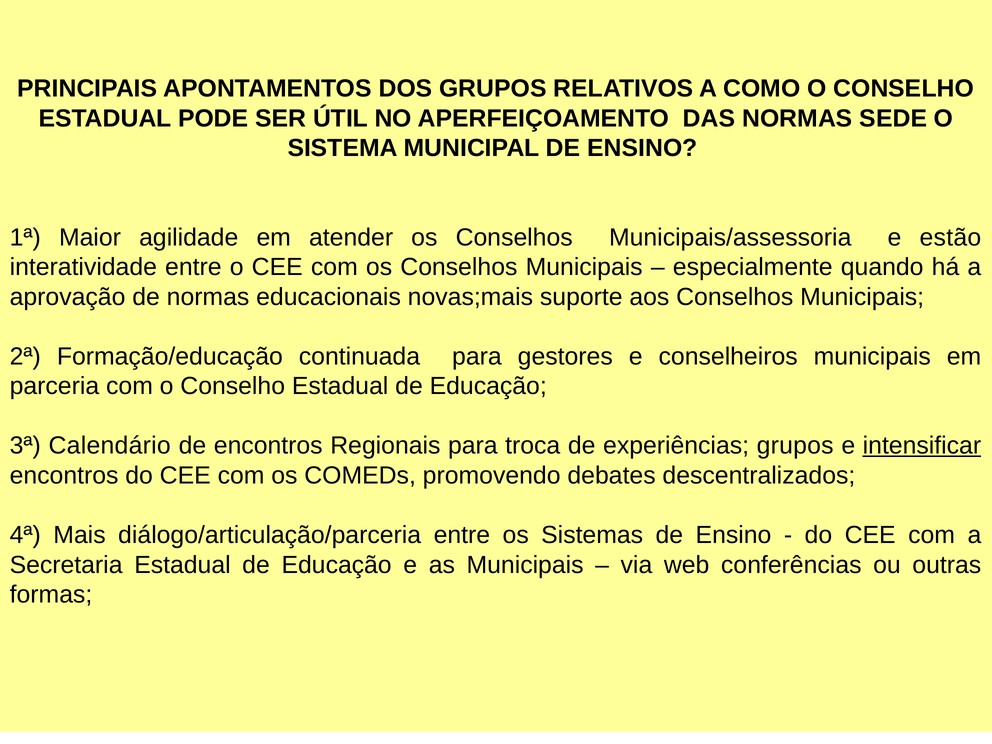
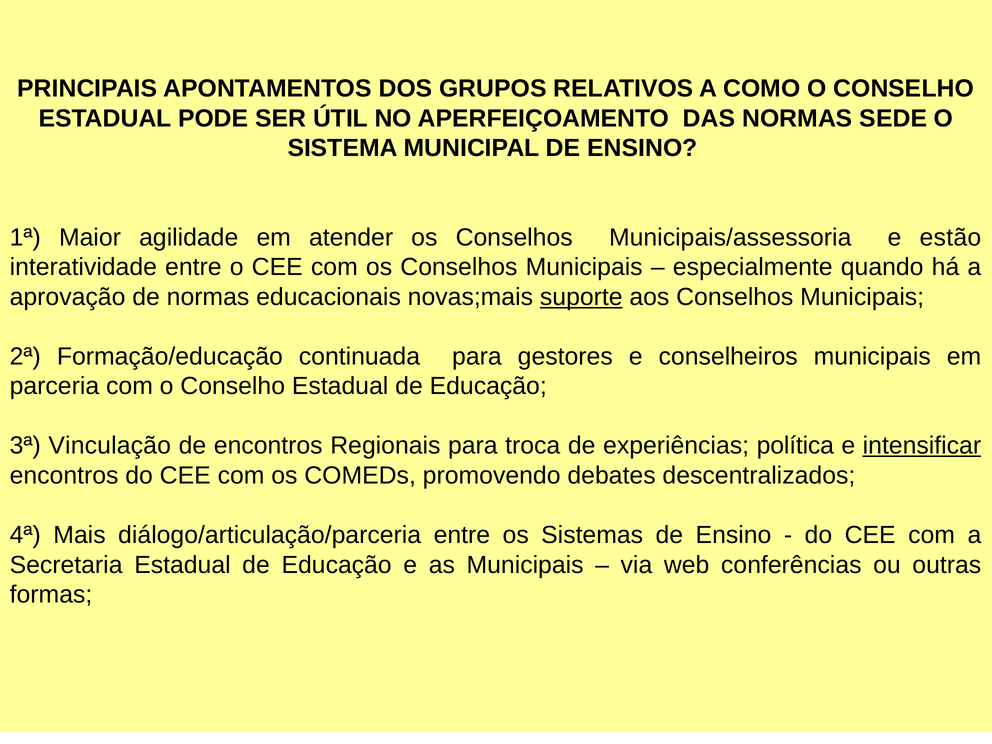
suporte underline: none -> present
Calendário: Calendário -> Vinculação
experiências grupos: grupos -> política
